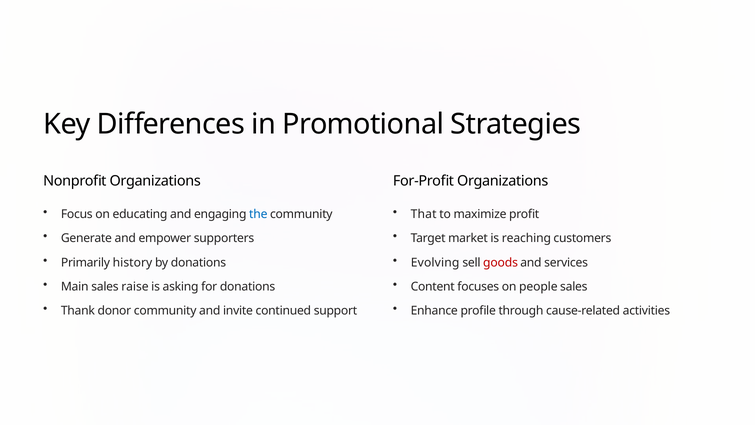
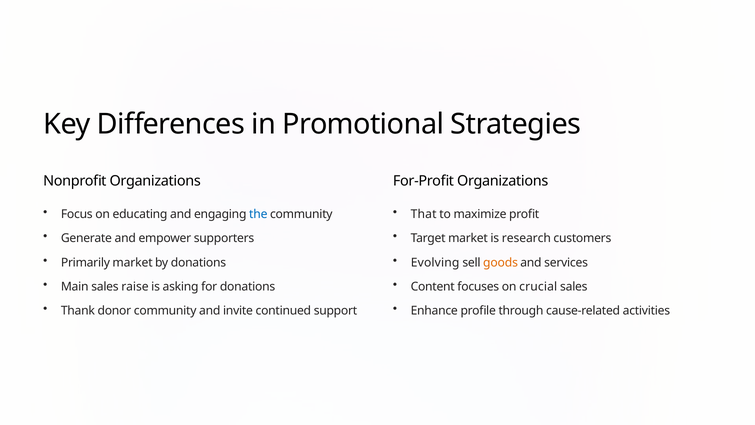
reaching: reaching -> research
Primarily history: history -> market
goods colour: red -> orange
people: people -> crucial
